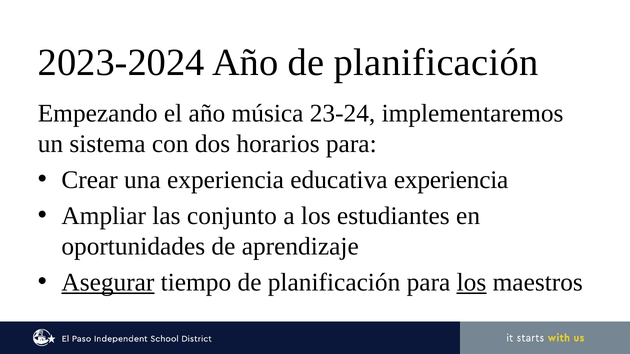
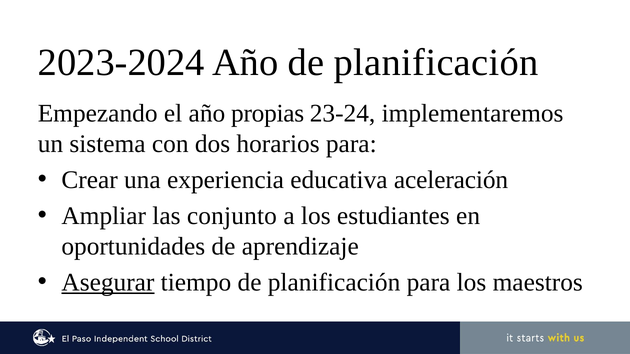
música: música -> propias
educativa experiencia: experiencia -> aceleración
los at (471, 283) underline: present -> none
